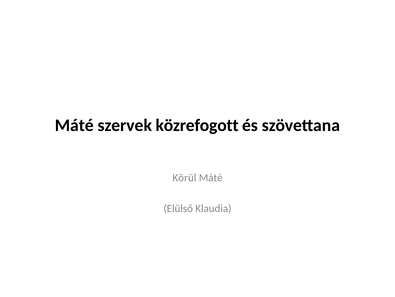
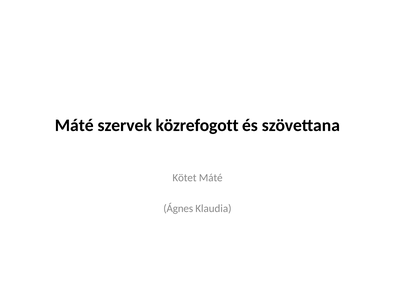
Körül: Körül -> Kötet
Elülső: Elülső -> Ágnes
